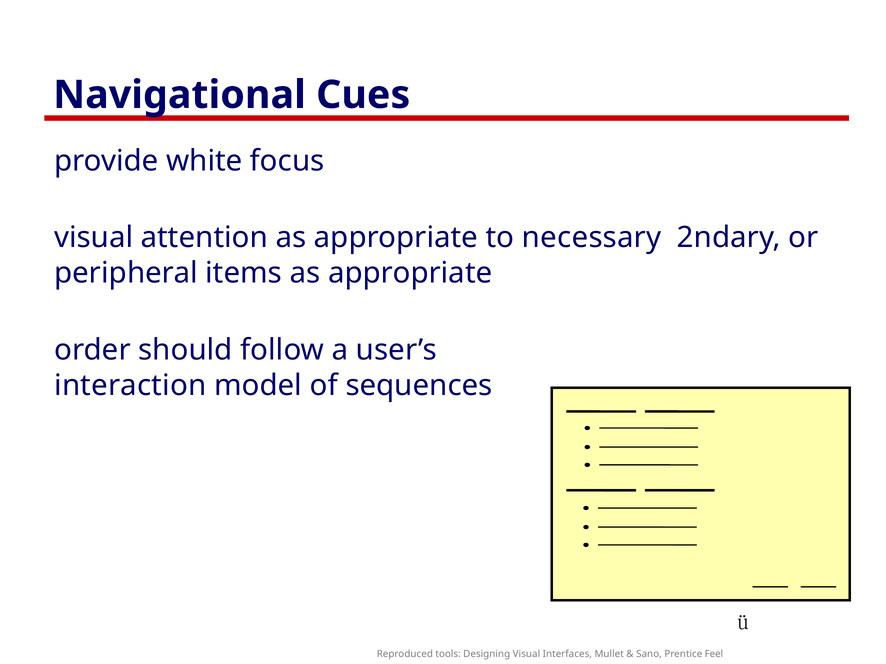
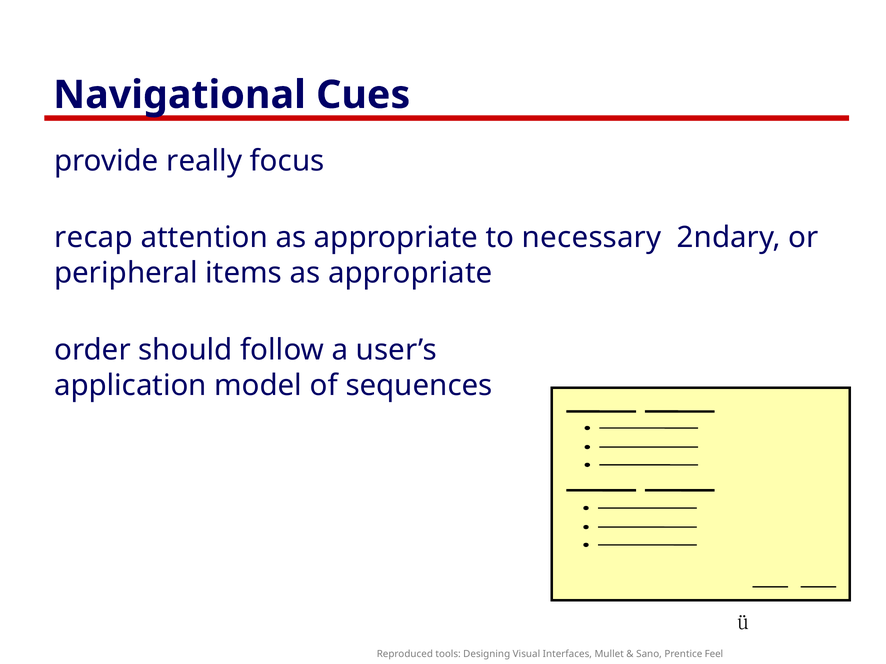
white: white -> really
visual at (94, 238): visual -> recap
interaction: interaction -> application
